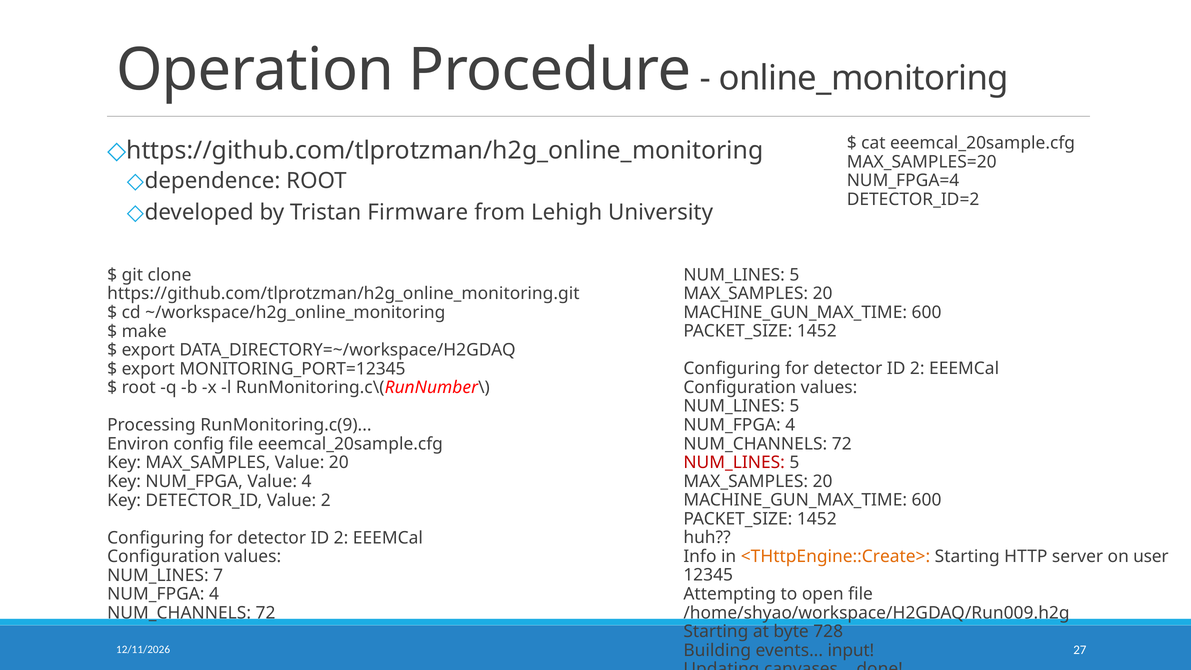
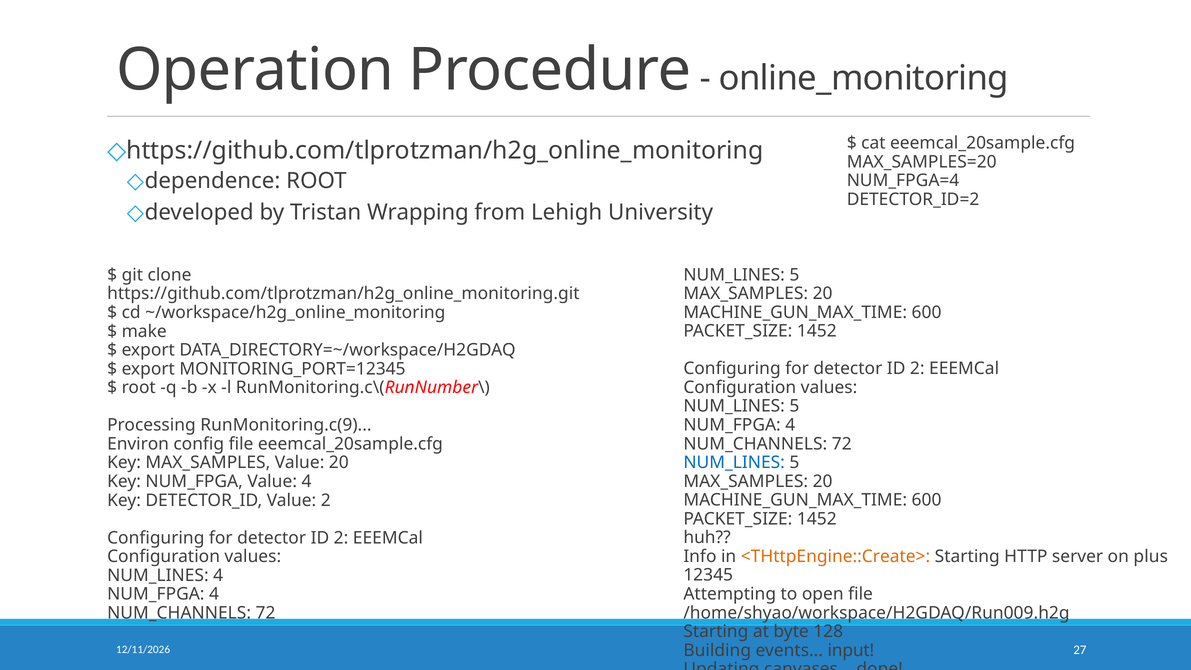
Firmware: Firmware -> Wrapping
NUM_LINES at (734, 463) colour: red -> blue
user: user -> plus
NUM_LINES 7: 7 -> 4
728: 728 -> 128
